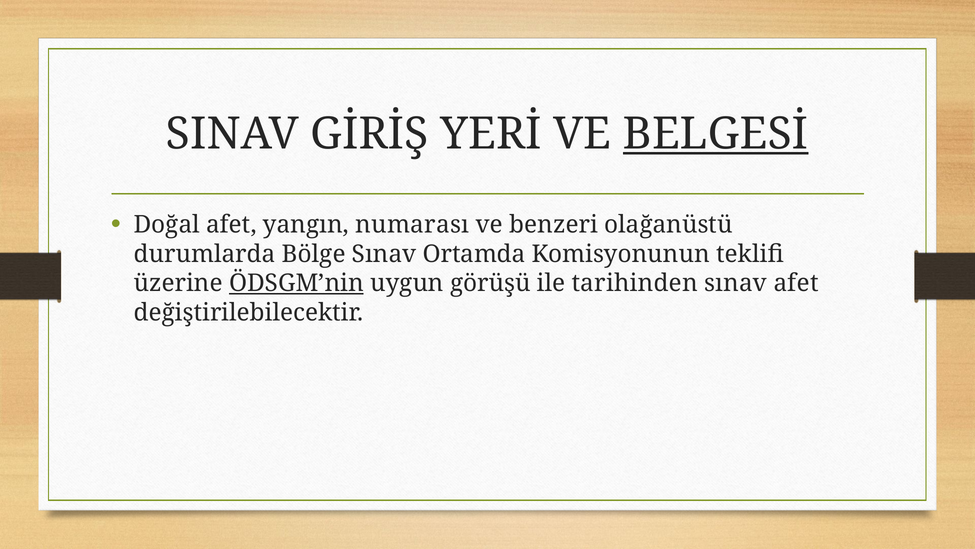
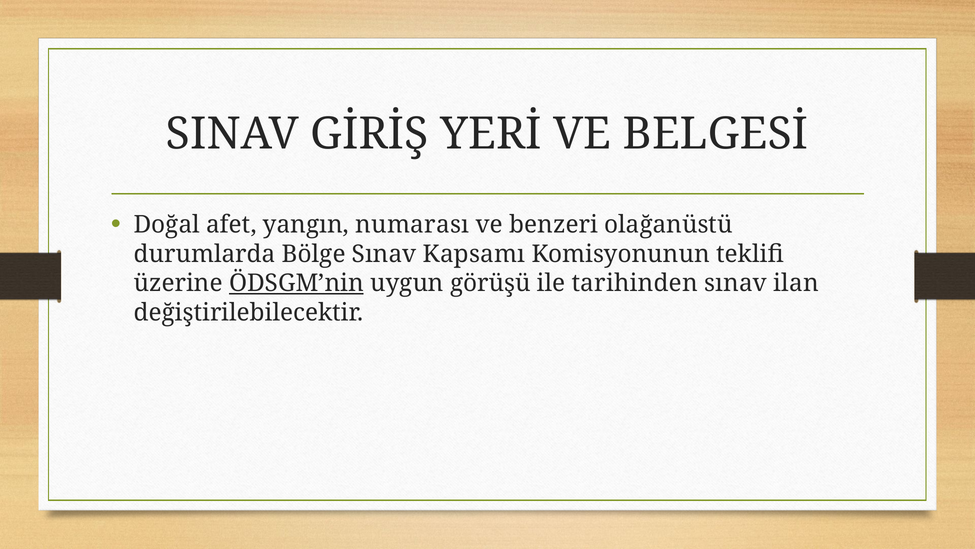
BELGESİ underline: present -> none
Ortamda: Ortamda -> Kapsamı
sınav afet: afet -> ilan
